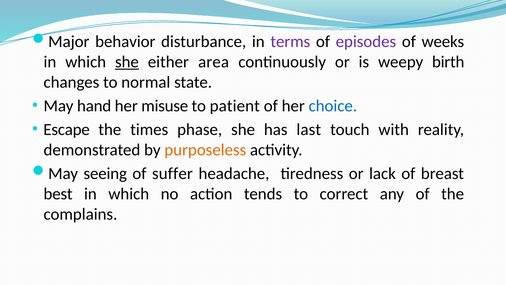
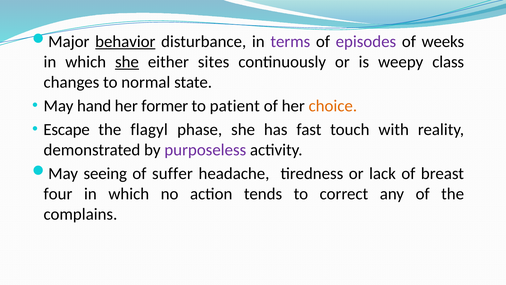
behavior underline: none -> present
area: area -> sites
birth: birth -> class
misuse: misuse -> former
choice colour: blue -> orange
times: times -> flagyl
last: last -> fast
purposeless colour: orange -> purple
best: best -> four
